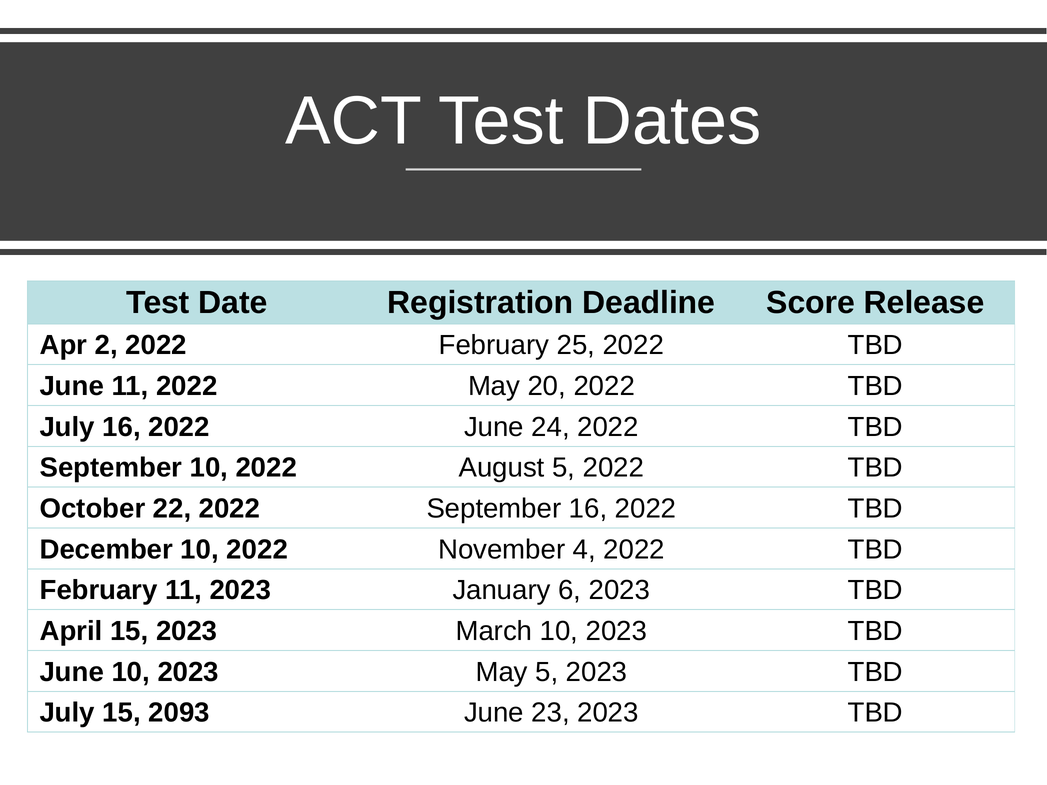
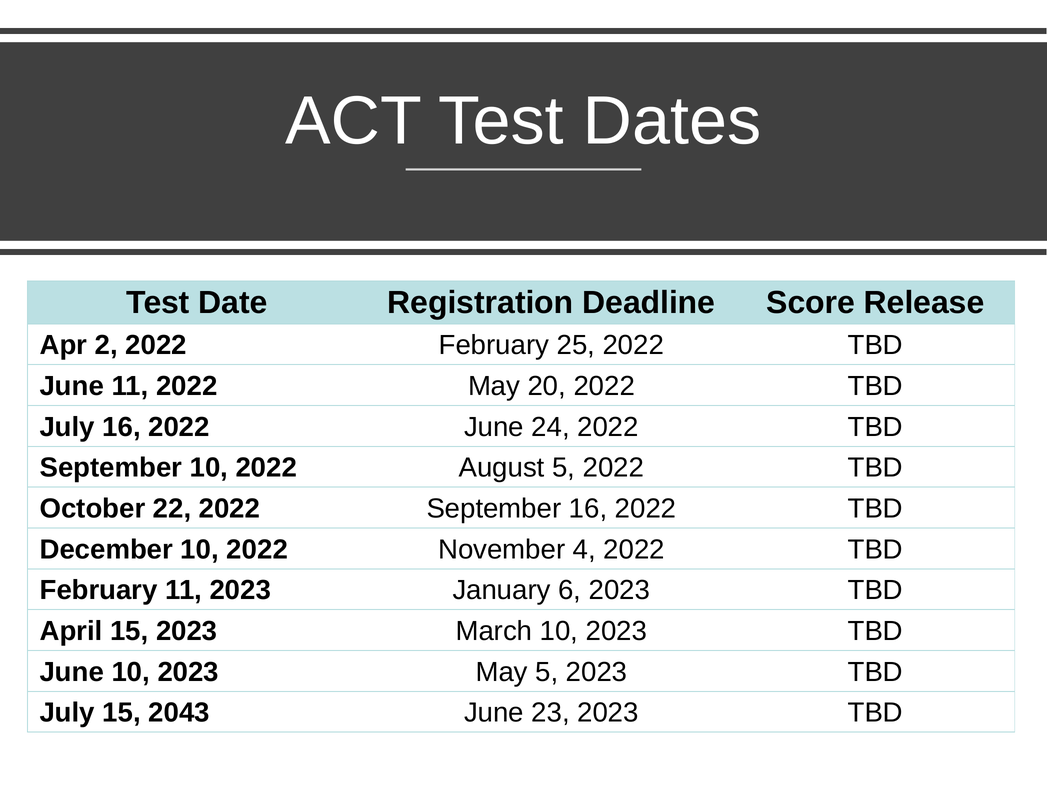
2093: 2093 -> 2043
